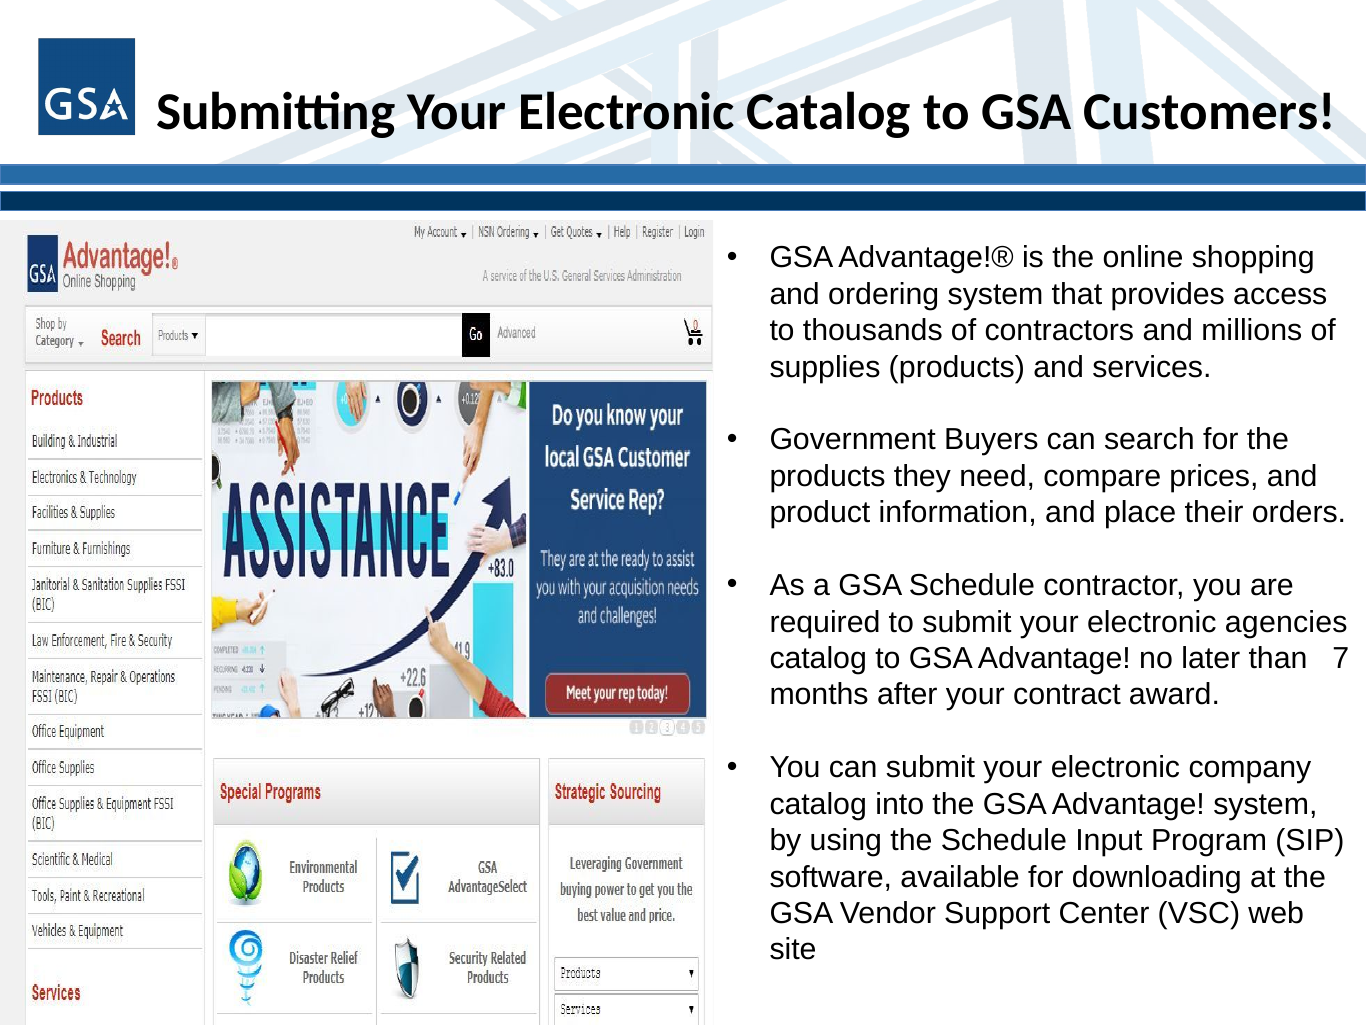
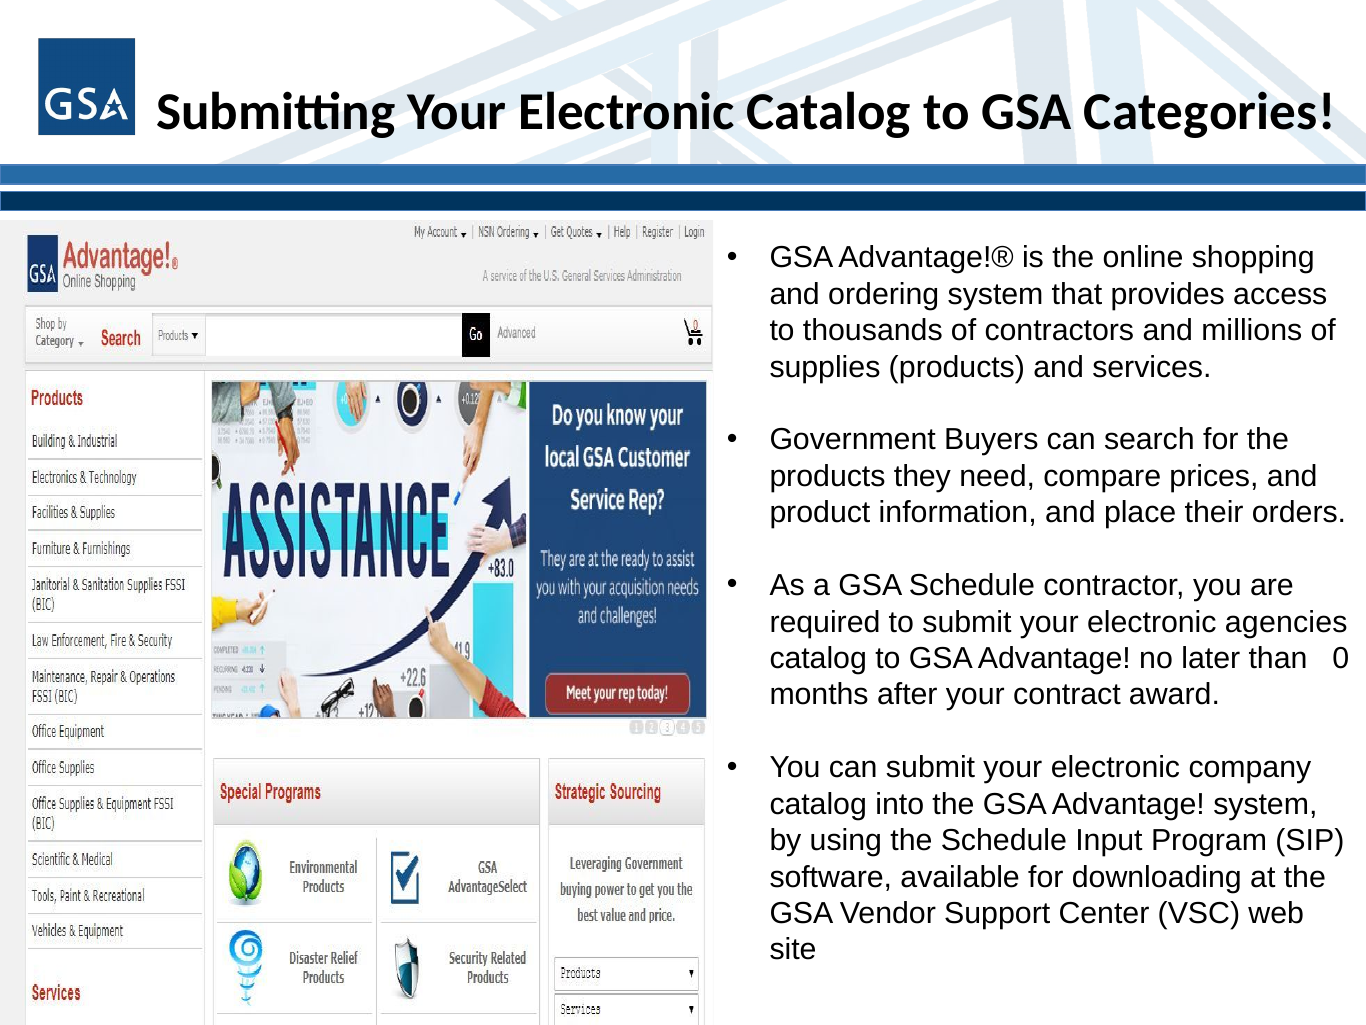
Customers: Customers -> Categories
7: 7 -> 0
